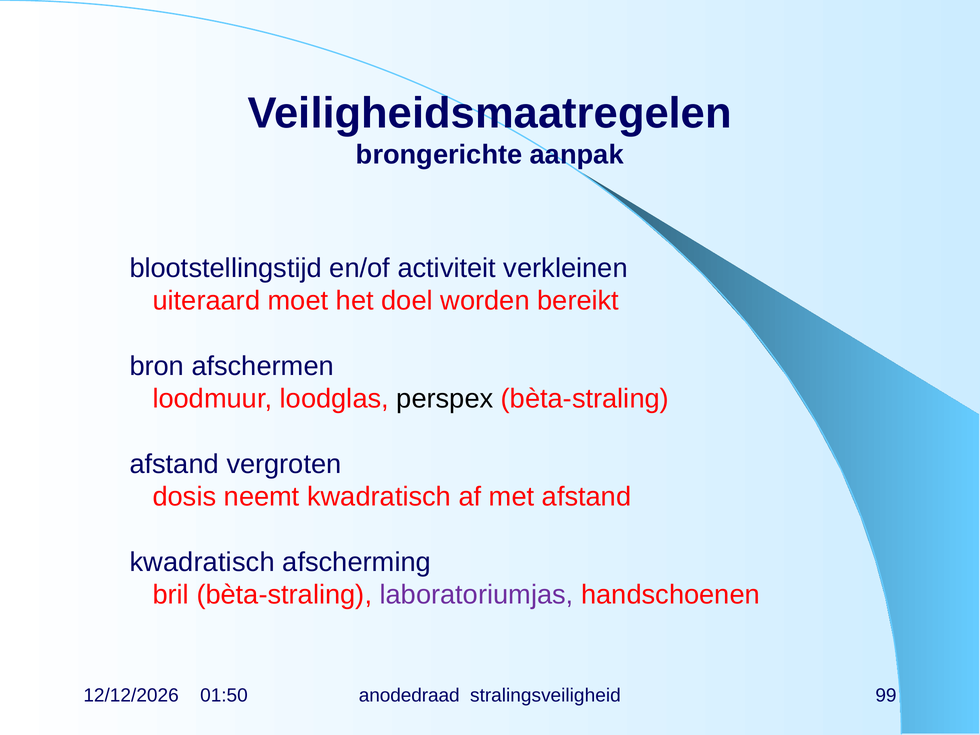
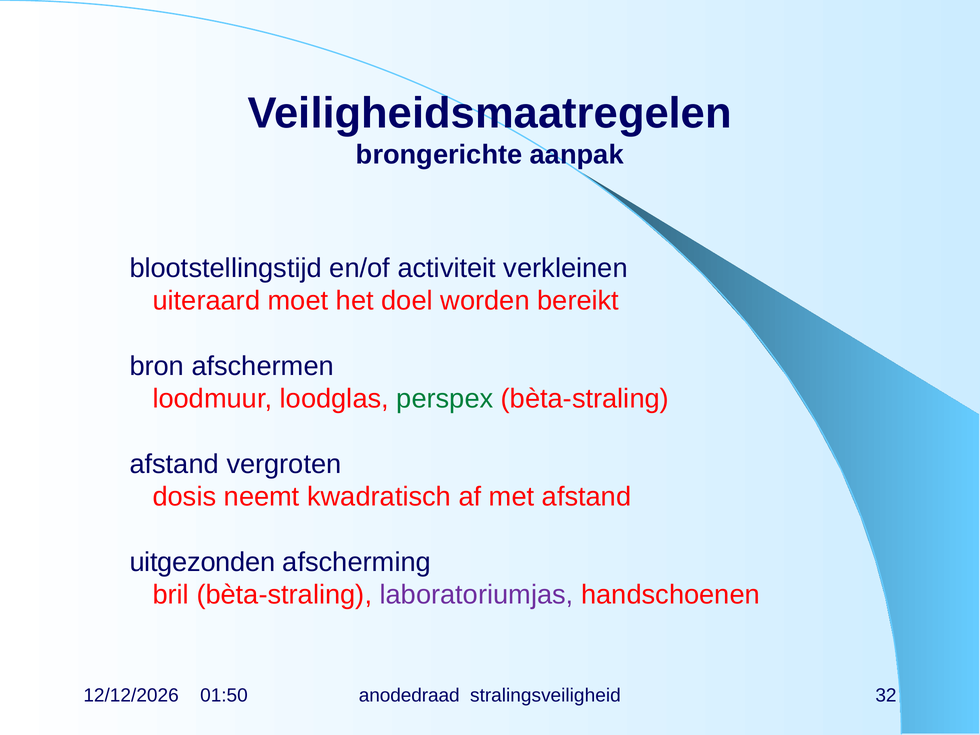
perspex colour: black -> green
kwadratisch at (202, 562): kwadratisch -> uitgezonden
99: 99 -> 32
